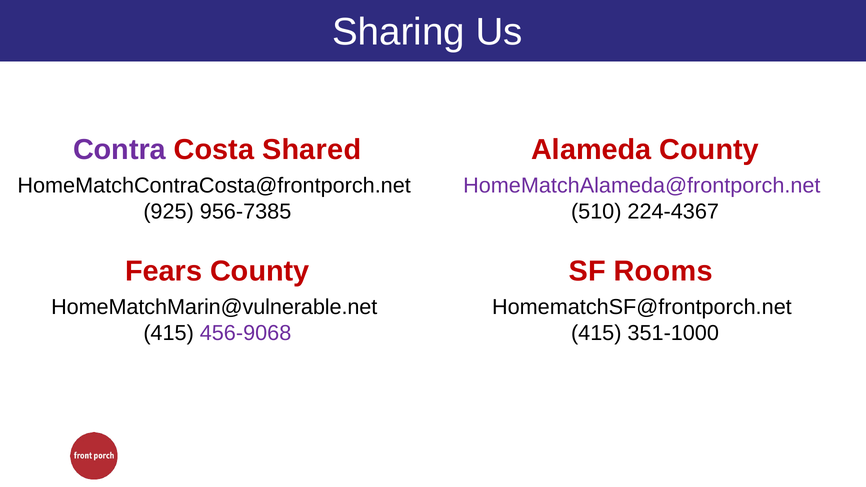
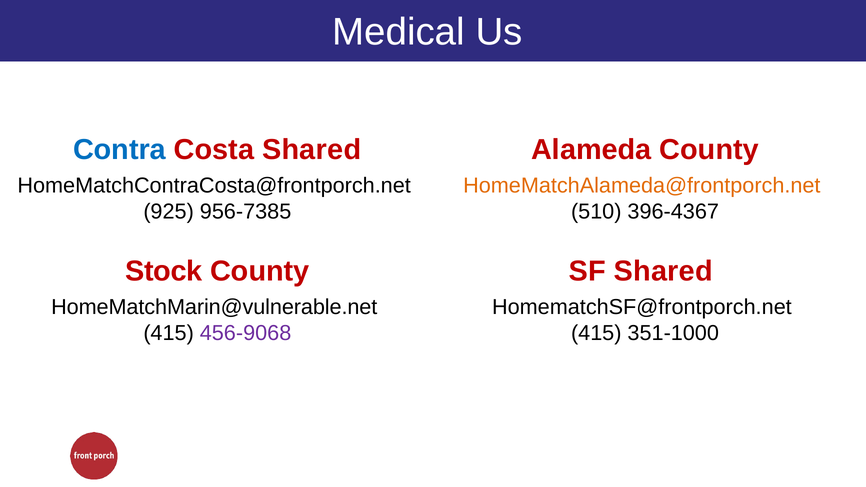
Sharing: Sharing -> Medical
Contra colour: purple -> blue
HomeMatchAlameda@frontporch.net colour: purple -> orange
224-4367: 224-4367 -> 396-4367
Fears: Fears -> Stock
SF Rooms: Rooms -> Shared
